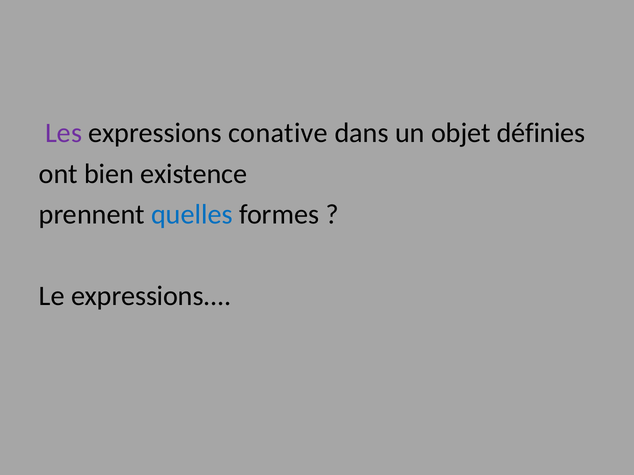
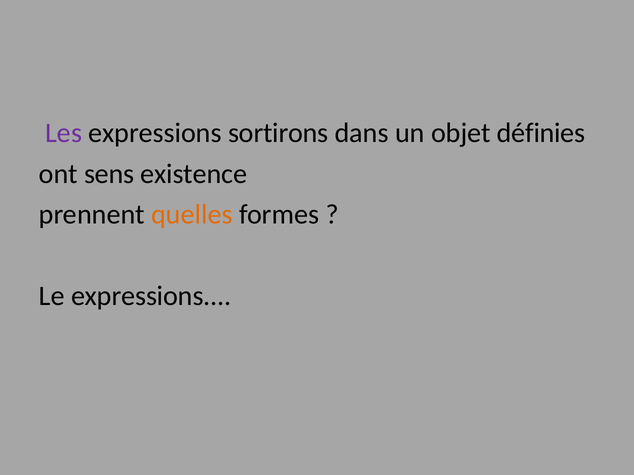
conative: conative -> sortirons
bien: bien -> sens
quelles colour: blue -> orange
